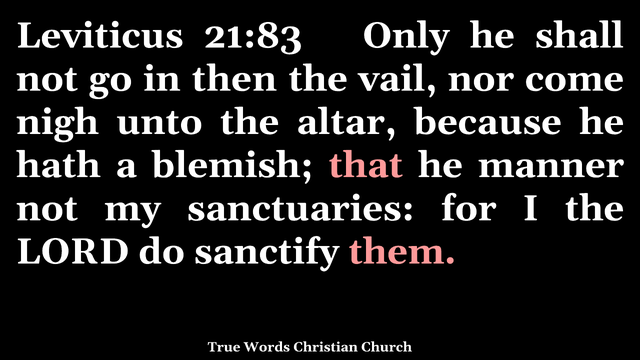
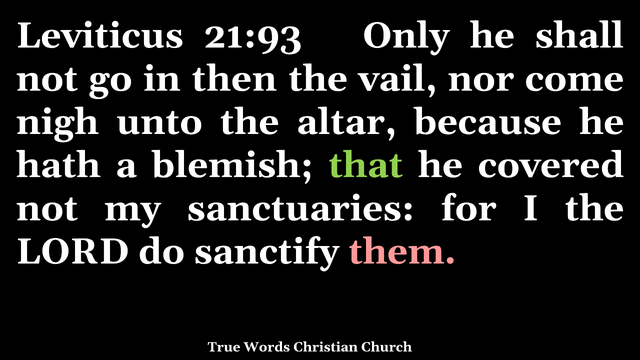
21:83: 21:83 -> 21:93
that colour: pink -> light green
manner: manner -> covered
